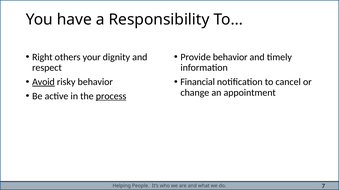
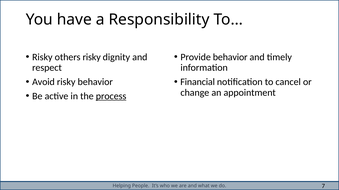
Right at (42, 57): Right -> Risky
others your: your -> risky
Avoid underline: present -> none
